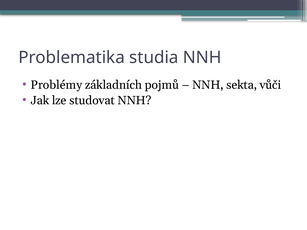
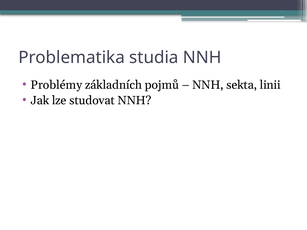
vůči: vůči -> linii
